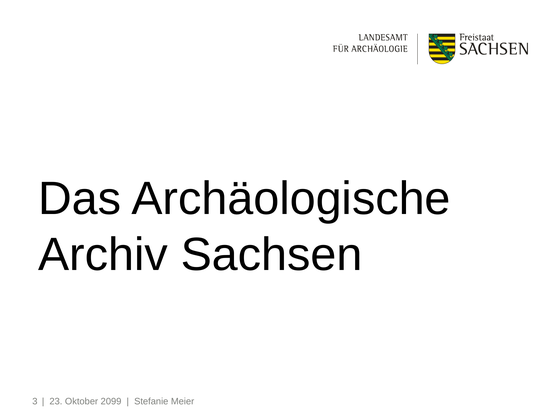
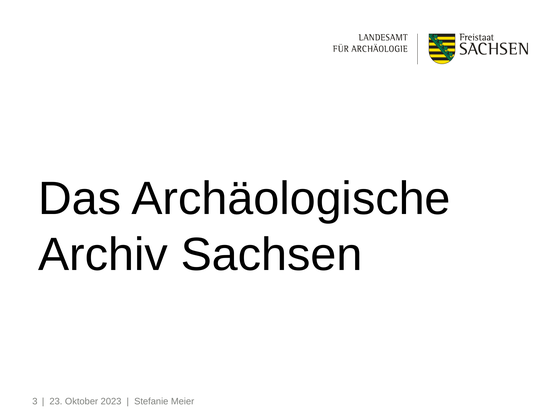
2099: 2099 -> 2023
